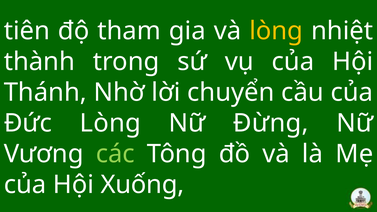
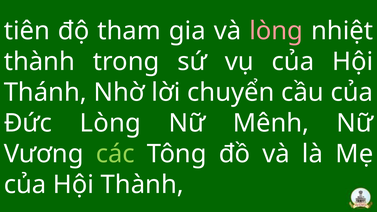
lòng at (276, 31) colour: yellow -> pink
Đừng: Đừng -> Mênh
Hội Xuống: Xuống -> Thành
